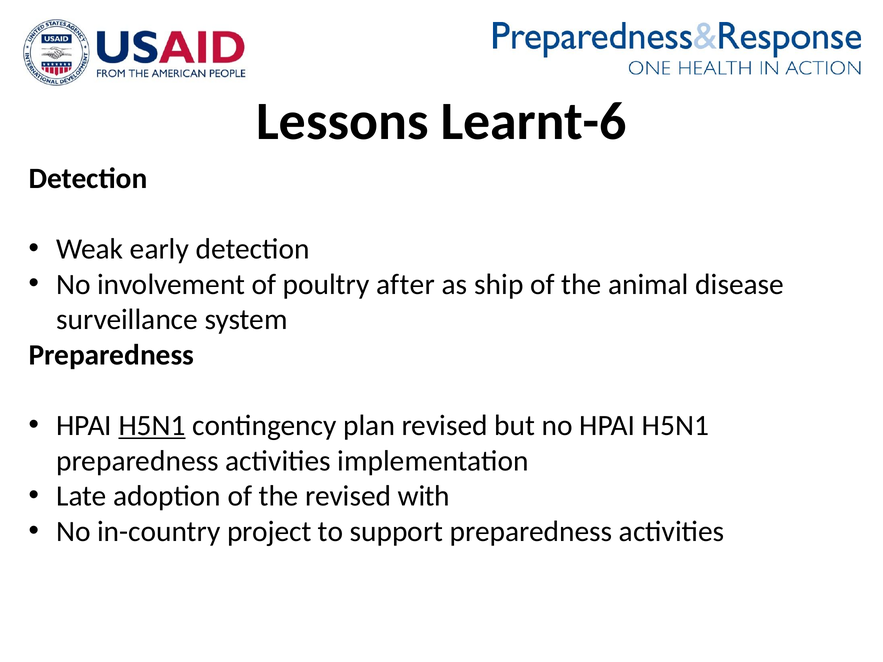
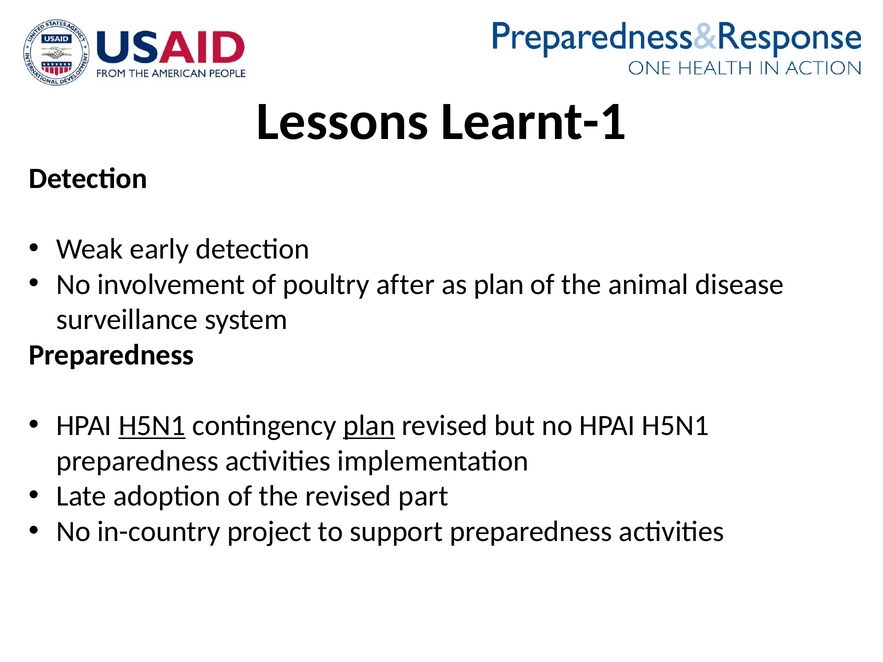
Learnt-6: Learnt-6 -> Learnt-1
as ship: ship -> plan
plan at (369, 426) underline: none -> present
with: with -> part
